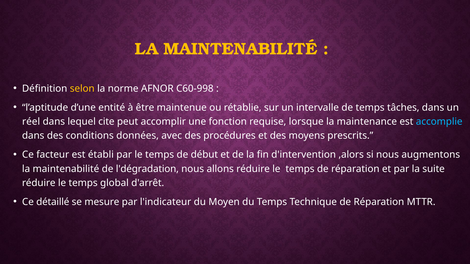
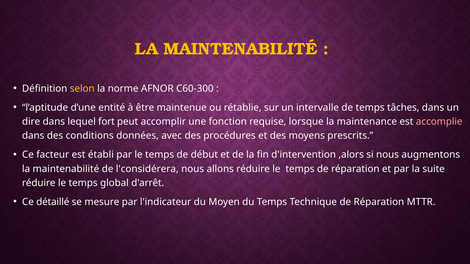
C60-998: C60-998 -> C60-300
réel: réel -> dire
cite: cite -> fort
accomplie colour: light blue -> pink
l'dégradation: l'dégradation -> l'considérera
